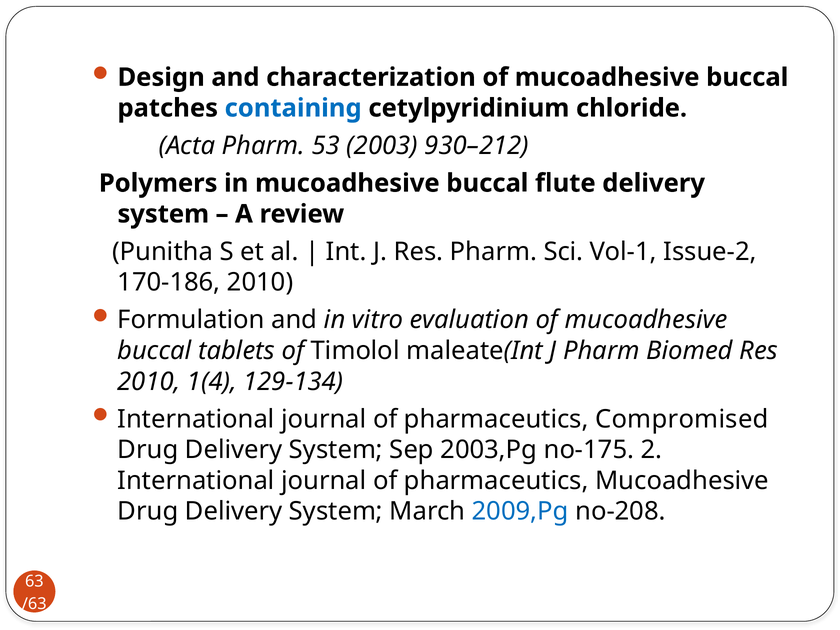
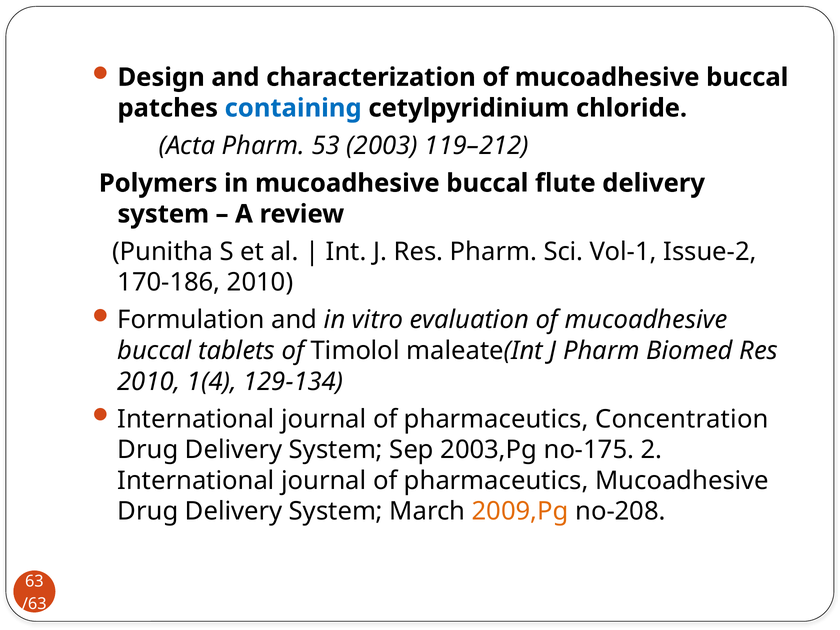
930–212: 930–212 -> 119–212
Compromised: Compromised -> Concentration
2009,Pg colour: blue -> orange
